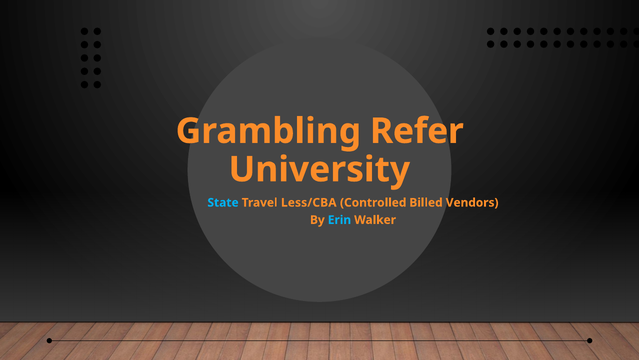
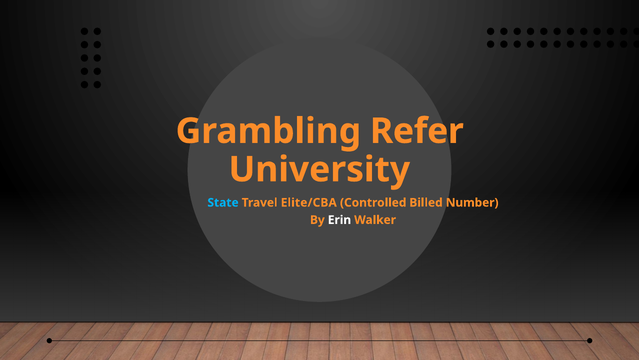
Less/CBA: Less/CBA -> Elite/CBA
Vendors: Vendors -> Number
Erin colour: light blue -> white
